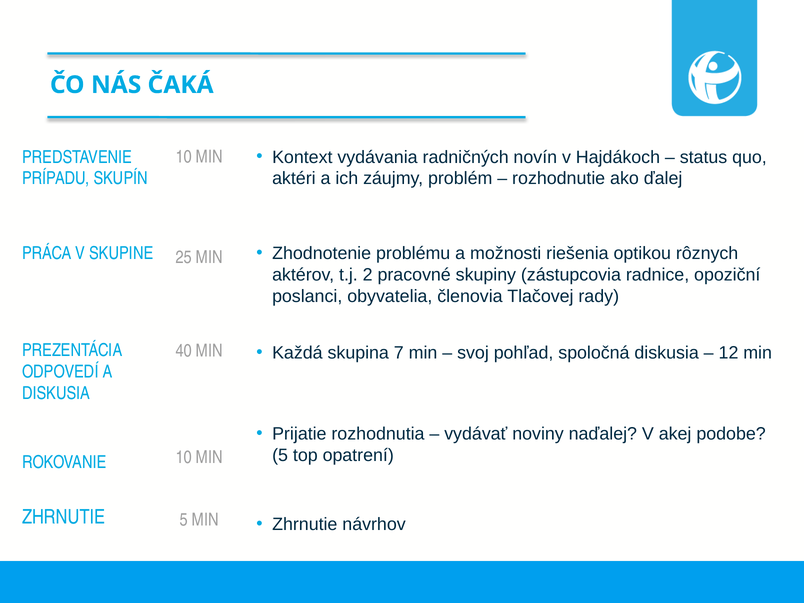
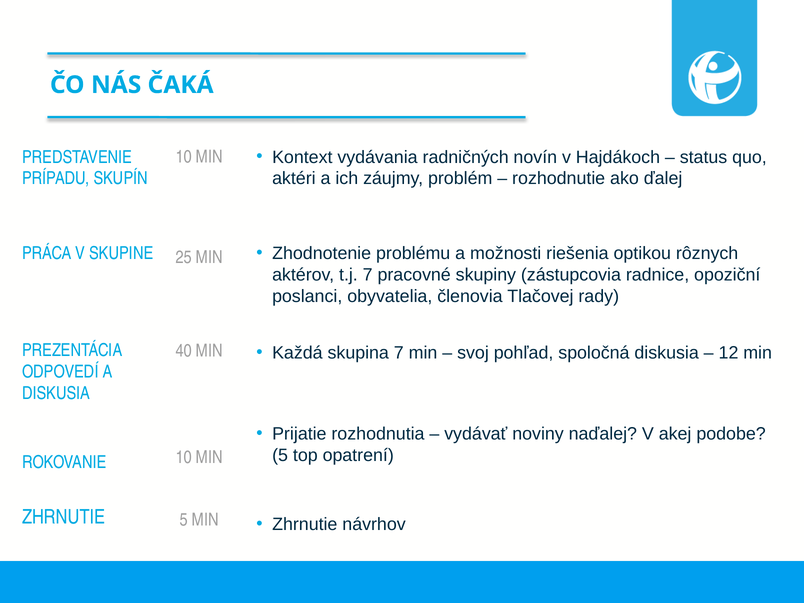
t.j 2: 2 -> 7
